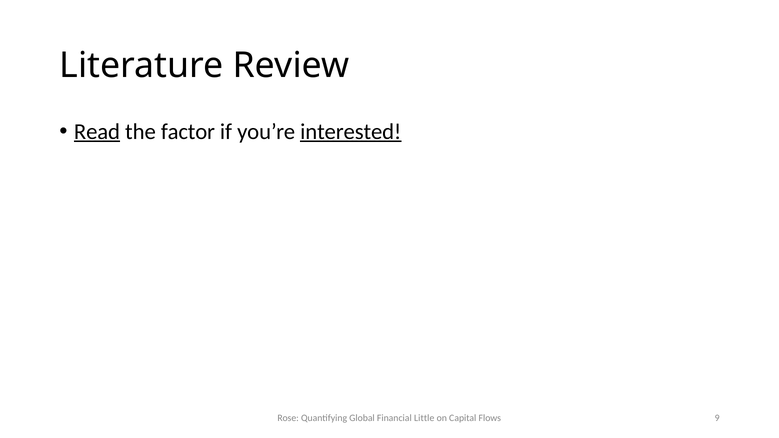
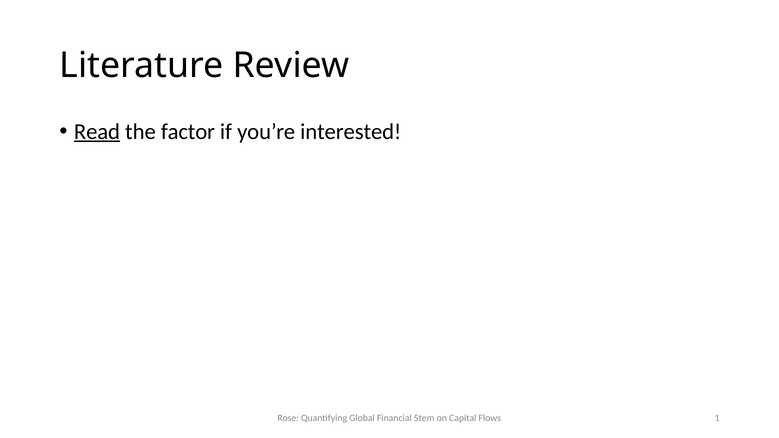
interested underline: present -> none
Little: Little -> Stem
9: 9 -> 1
